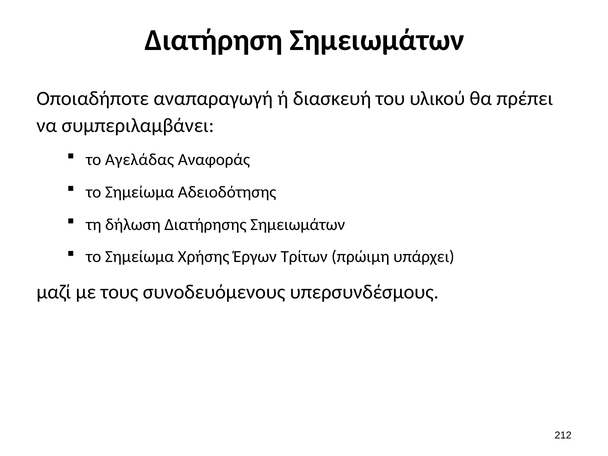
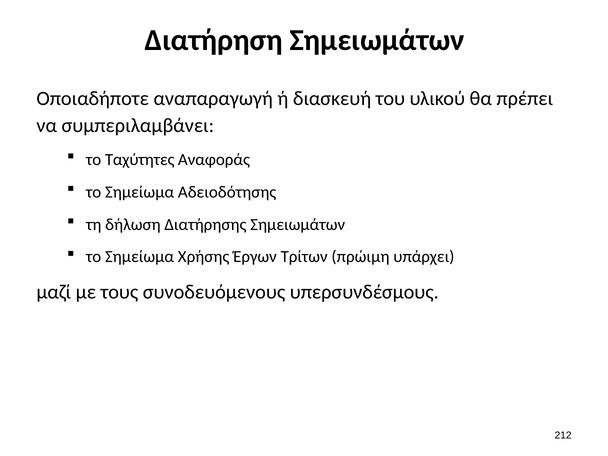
Αγελάδας: Αγελάδας -> Ταχύτητες
